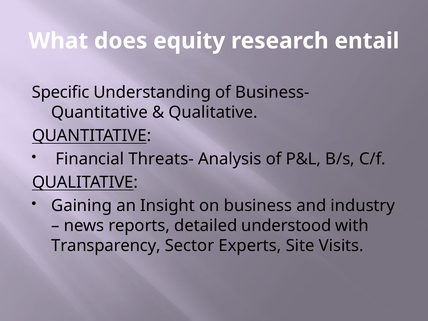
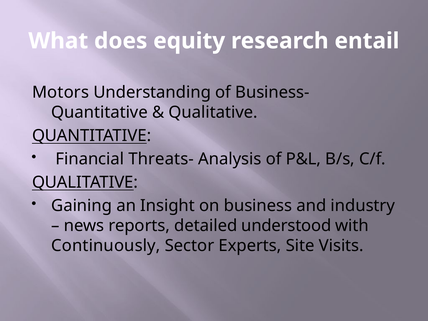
Specific: Specific -> Motors
Transparency: Transparency -> Continuously
